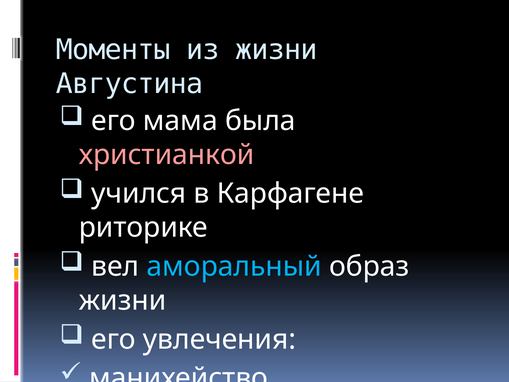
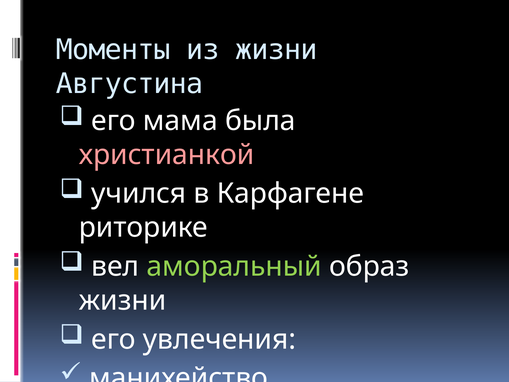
аморальный colour: light blue -> light green
